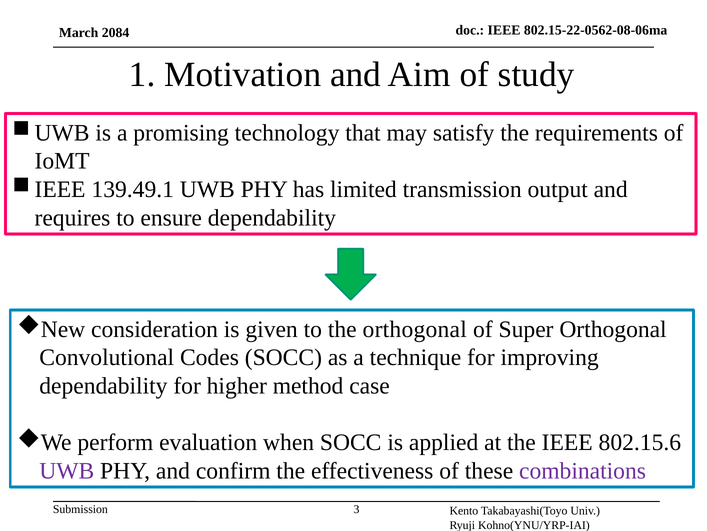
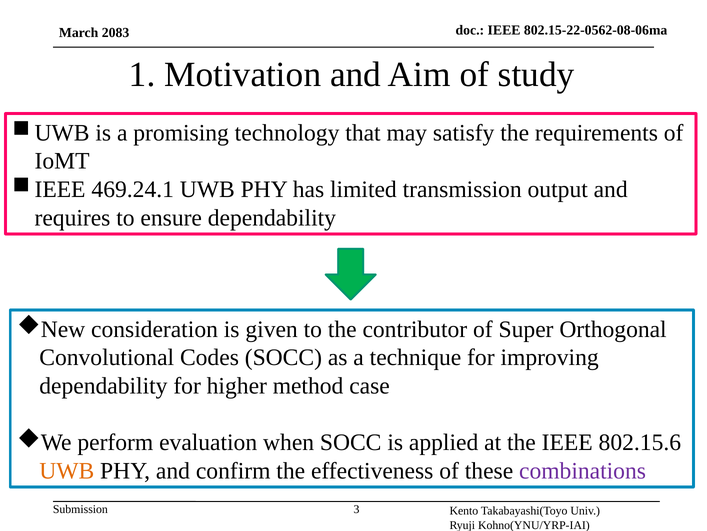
2084: 2084 -> 2083
139.49.1: 139.49.1 -> 469.24.1
the orthogonal: orthogonal -> contributor
UWB at (67, 470) colour: purple -> orange
